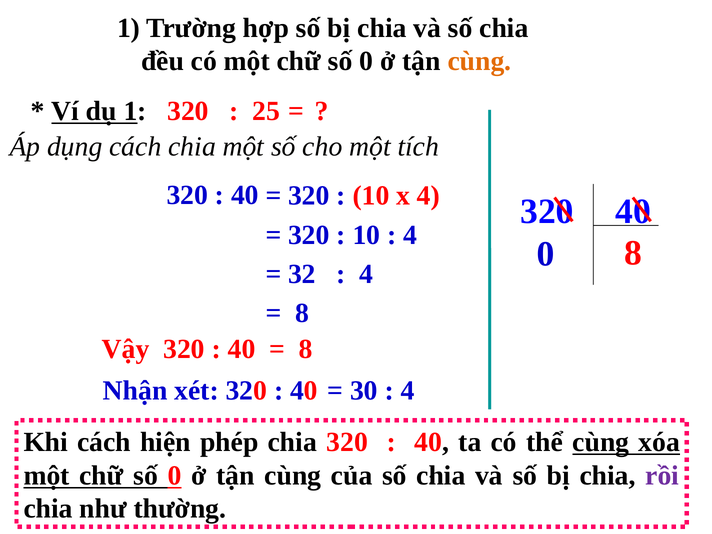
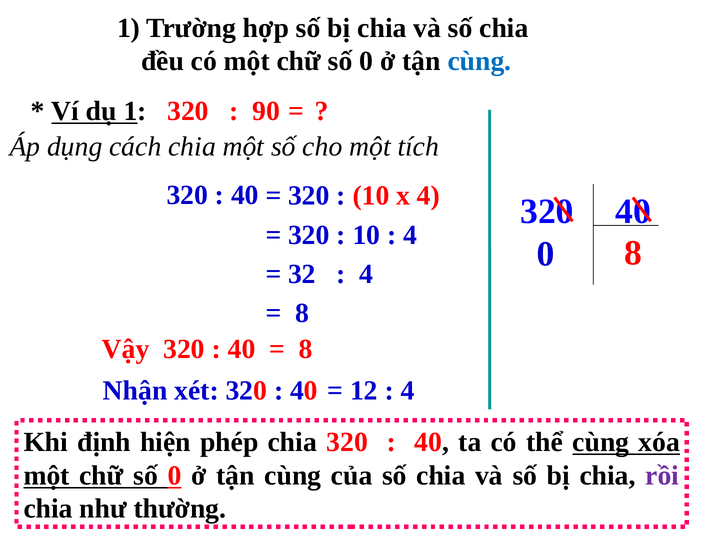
cùng at (479, 61) colour: orange -> blue
25: 25 -> 90
30: 30 -> 12
Khi cách: cách -> định
